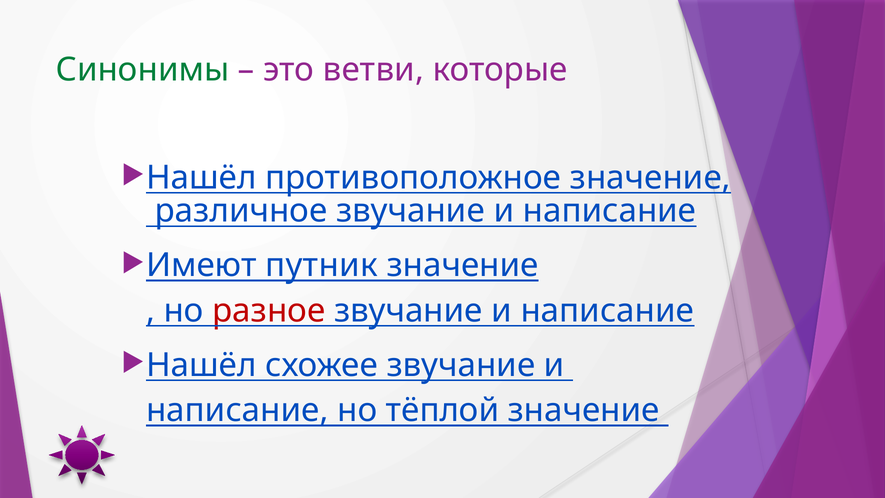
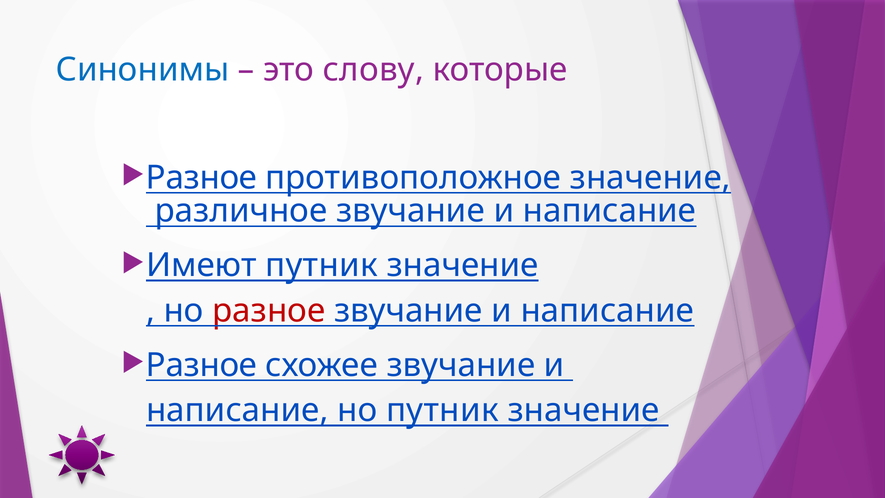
Синонимы colour: green -> blue
ветви: ветви -> слову
Нашёл at (201, 178): Нашёл -> Разное
Нашёл at (201, 365): Нашёл -> Разное
но тёплой: тёплой -> путник
